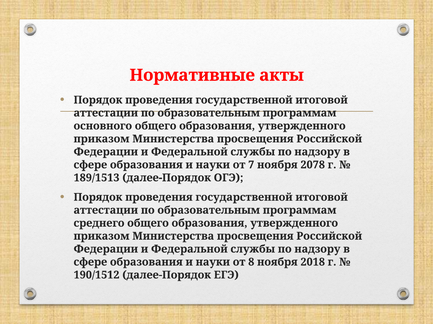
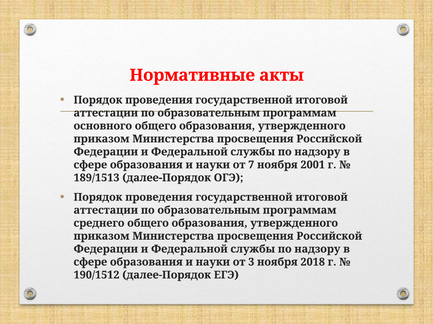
2078: 2078 -> 2001
8: 8 -> 3
